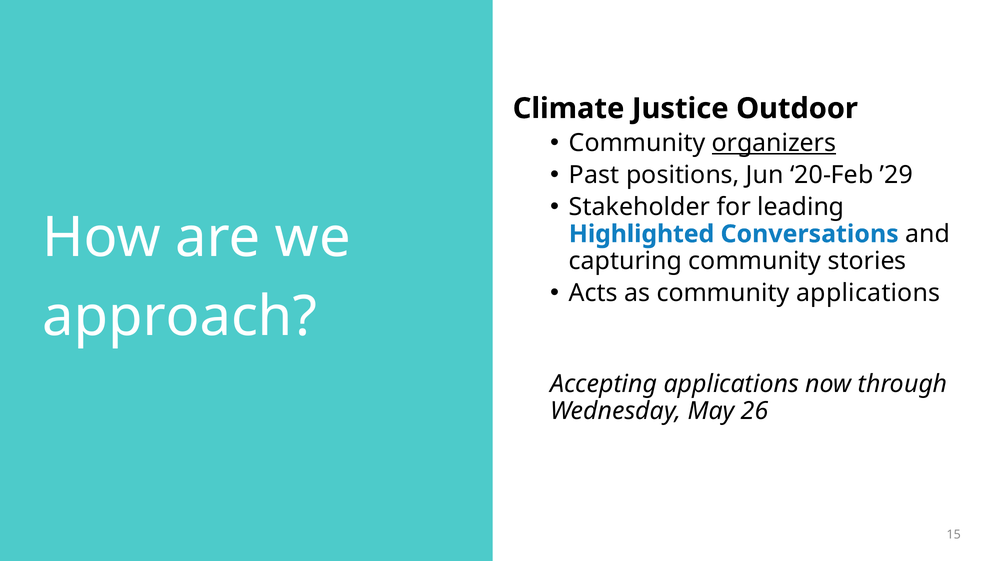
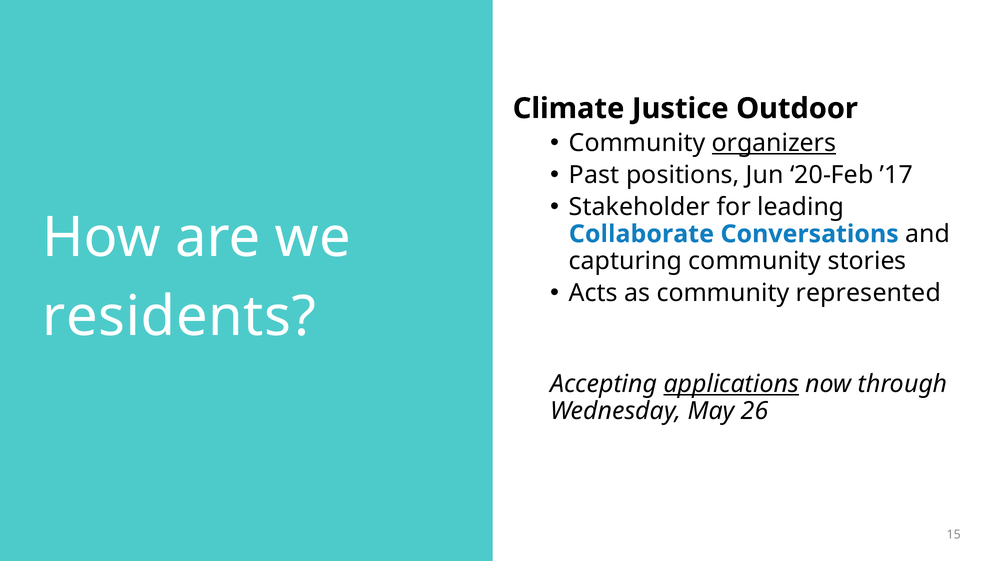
’29: ’29 -> ’17
Highlighted: Highlighted -> Collaborate
community applications: applications -> represented
approach: approach -> residents
applications at (731, 384) underline: none -> present
